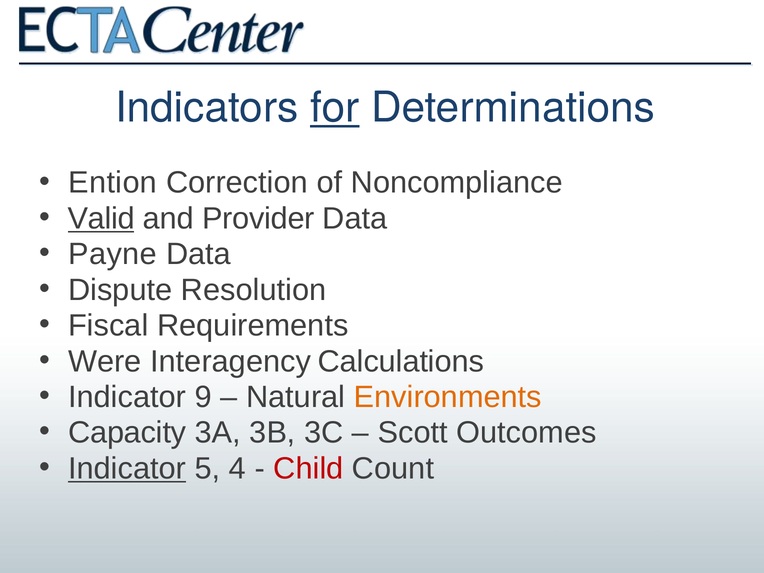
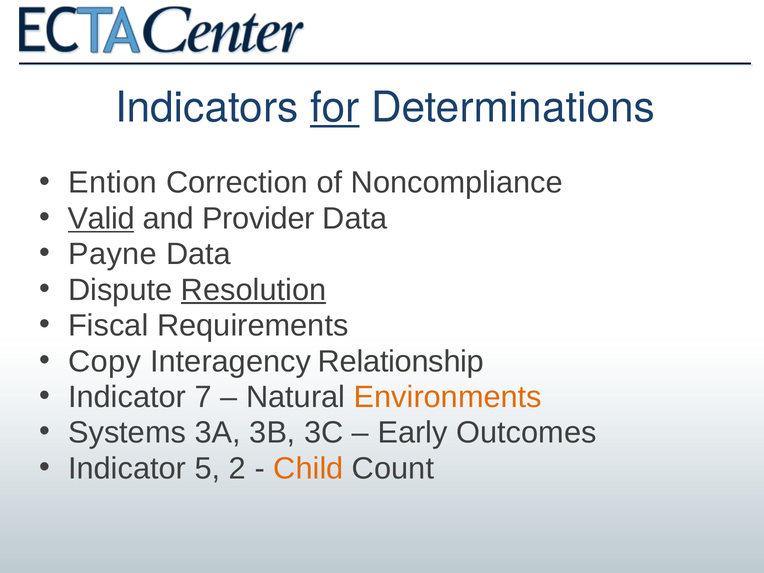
Resolution underline: none -> present
Were: Were -> Copy
Calculations: Calculations -> Relationship
9: 9 -> 7
Capacity: Capacity -> Systems
Scott: Scott -> Early
Indicator at (127, 468) underline: present -> none
4: 4 -> 2
Child colour: red -> orange
